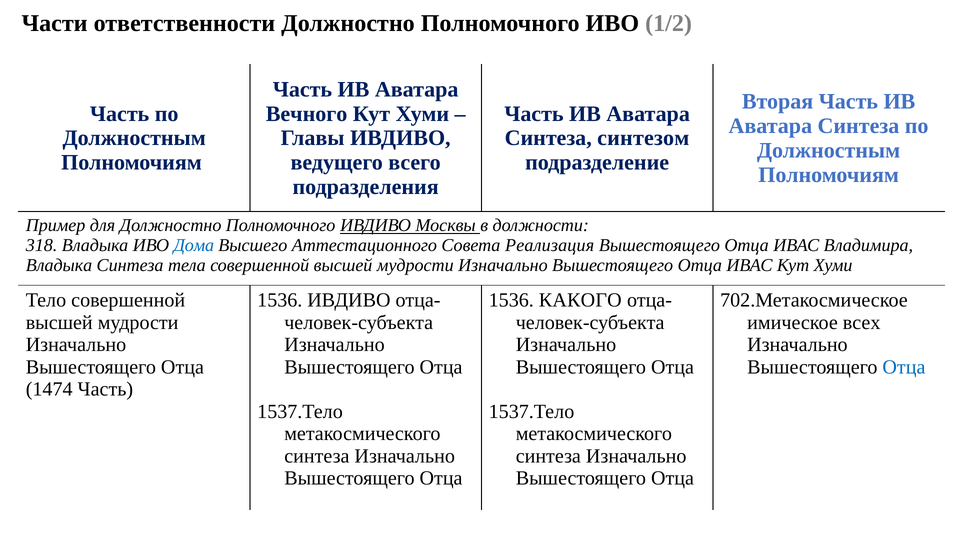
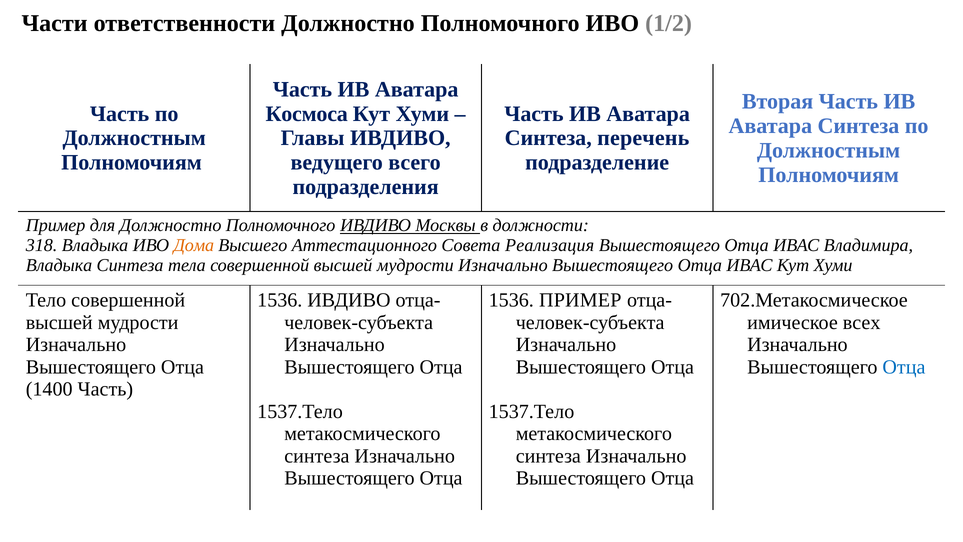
Вечного: Вечного -> Космоса
синтезом: синтезом -> перечень
Дома colour: blue -> orange
КАКОГО at (580, 300): КАКОГО -> ПРИМЕР
1474: 1474 -> 1400
